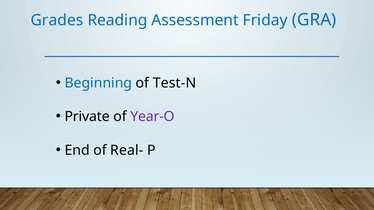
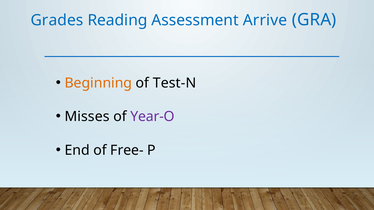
Friday: Friday -> Arrive
Beginning colour: blue -> orange
Private: Private -> Misses
Real-: Real- -> Free-
